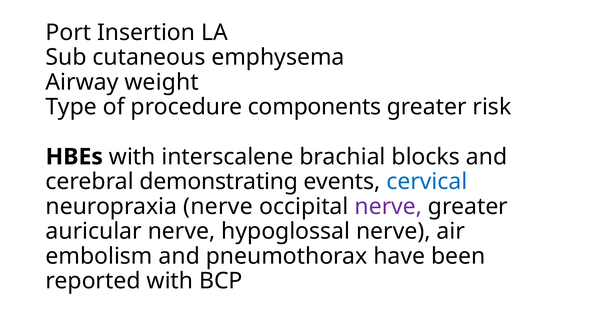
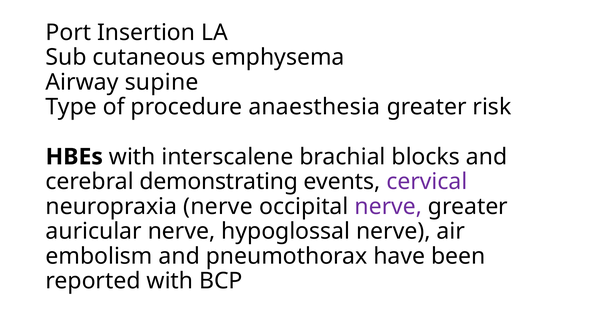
weight: weight -> supine
components: components -> anaesthesia
cervical colour: blue -> purple
